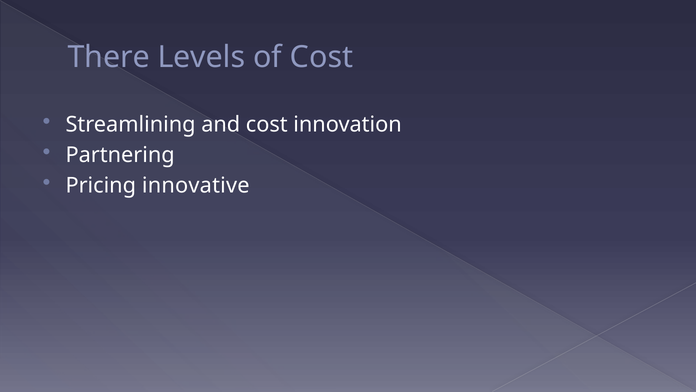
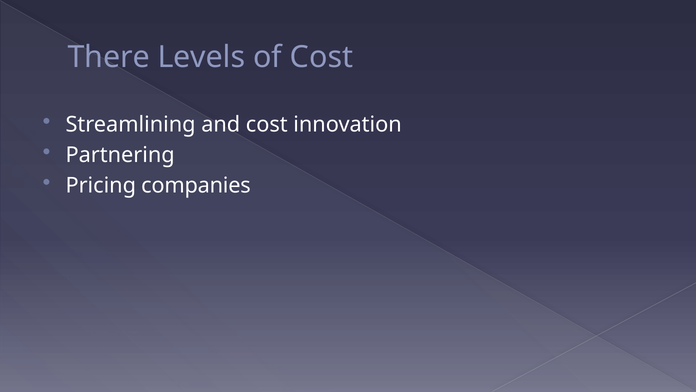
innovative: innovative -> companies
